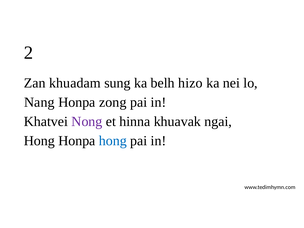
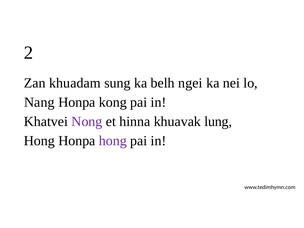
hizo: hizo -> ngei
zong: zong -> kong
ngai: ngai -> lung
hong at (113, 141) colour: blue -> purple
